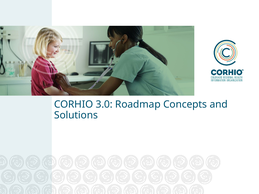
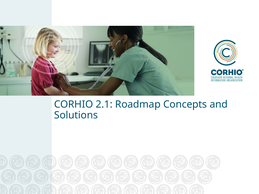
3.0: 3.0 -> 2.1
